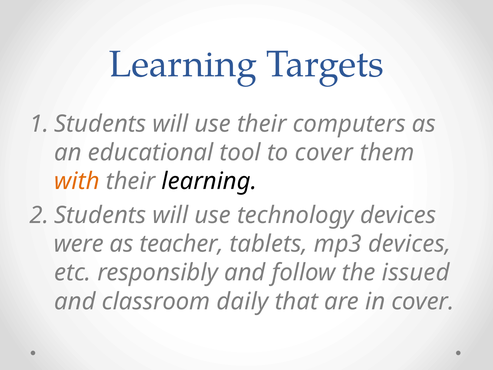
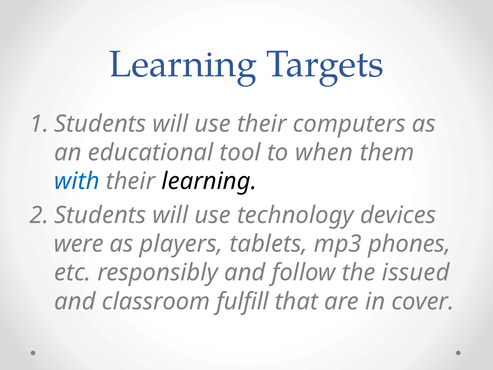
to cover: cover -> when
with colour: orange -> blue
teacher: teacher -> players
mp3 devices: devices -> phones
daily: daily -> fulfill
